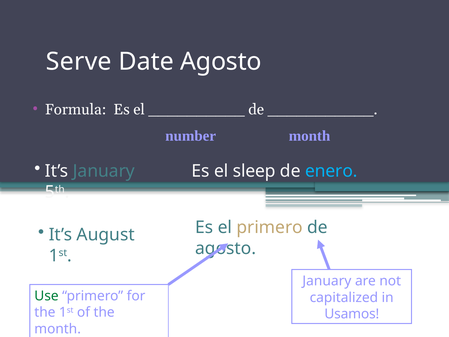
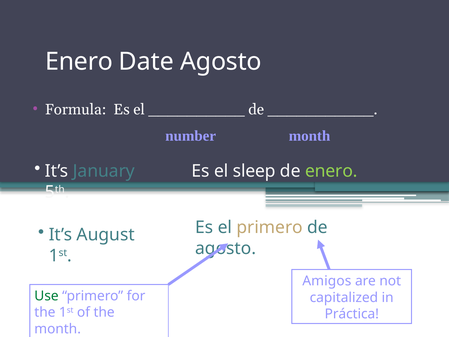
Serve at (79, 62): Serve -> Enero
enero at (331, 171) colour: light blue -> light green
January at (327, 281): January -> Amigos
Usamos: Usamos -> Práctica
